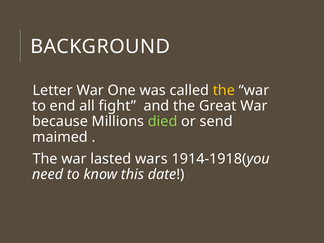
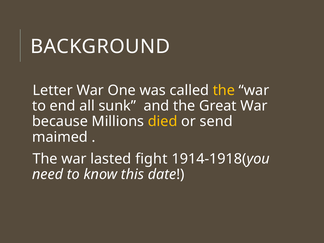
fight: fight -> sunk
died colour: light green -> yellow
wars: wars -> fight
